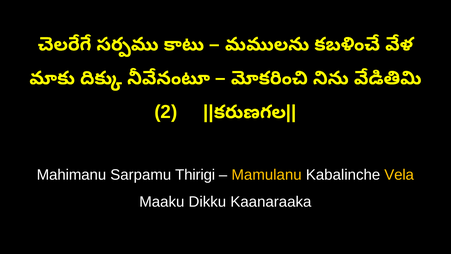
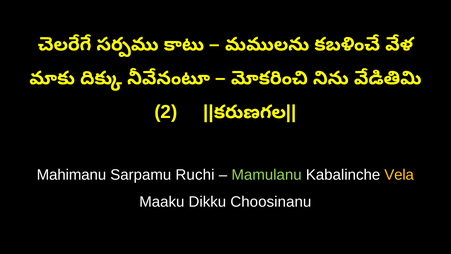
Thirigi: Thirigi -> Ruchi
Mamulanu colour: yellow -> light green
Kaanaraaka: Kaanaraaka -> Choosinanu
